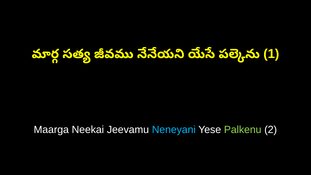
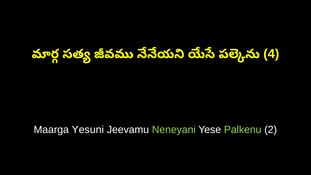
1: 1 -> 4
Neekai: Neekai -> Yesuni
Neneyani colour: light blue -> light green
